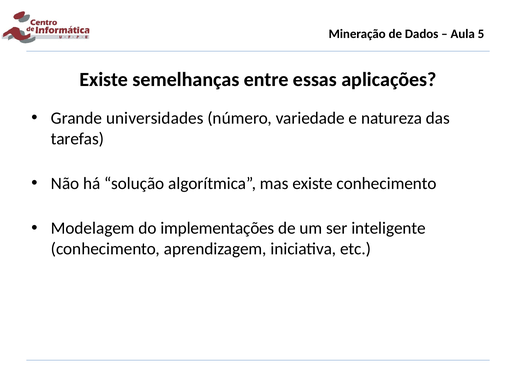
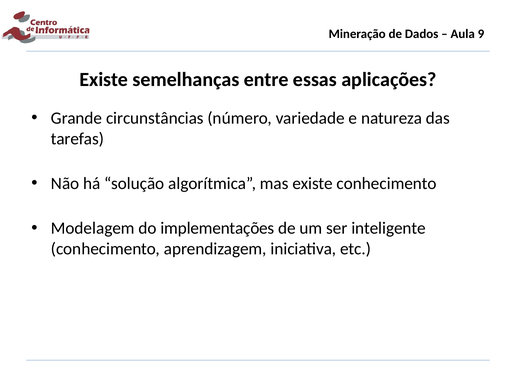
5: 5 -> 9
universidades: universidades -> circunstâncias
